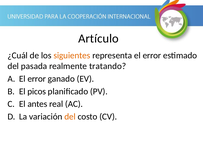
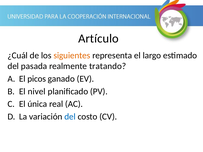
representa el error: error -> largo
error at (37, 79): error -> picos
picos: picos -> nivel
antes: antes -> única
del at (70, 117) colour: orange -> blue
